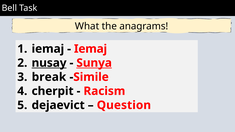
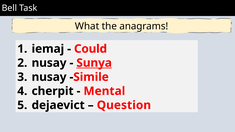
Iemaj at (91, 49): Iemaj -> Could
nusay at (49, 63) underline: present -> none
break at (49, 77): break -> nusay
Racism: Racism -> Mental
